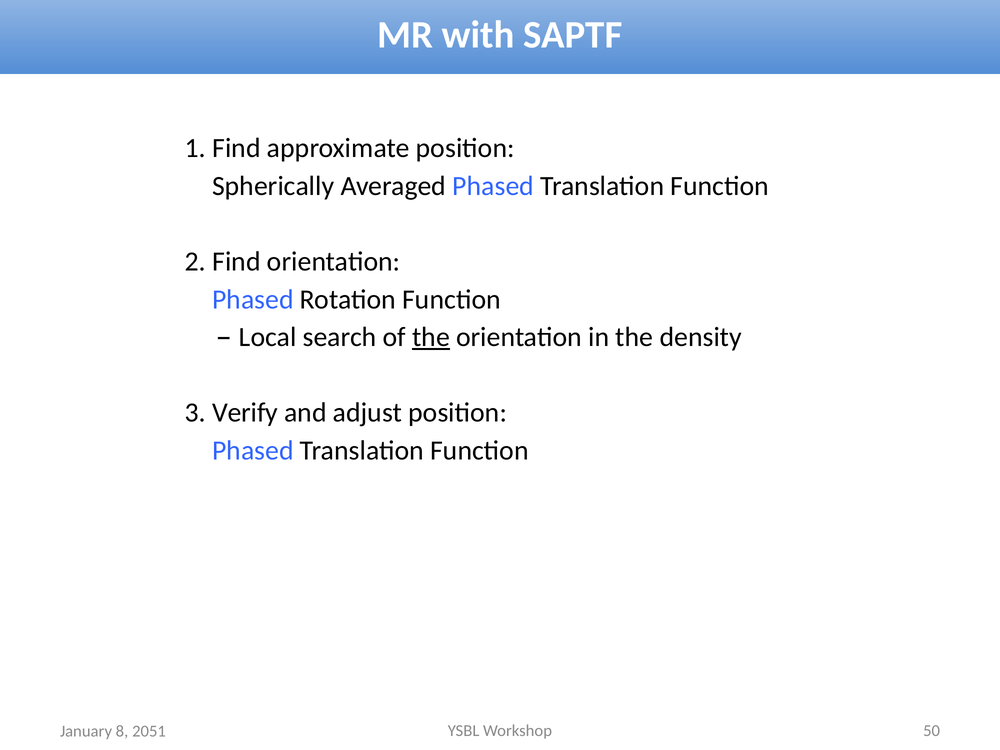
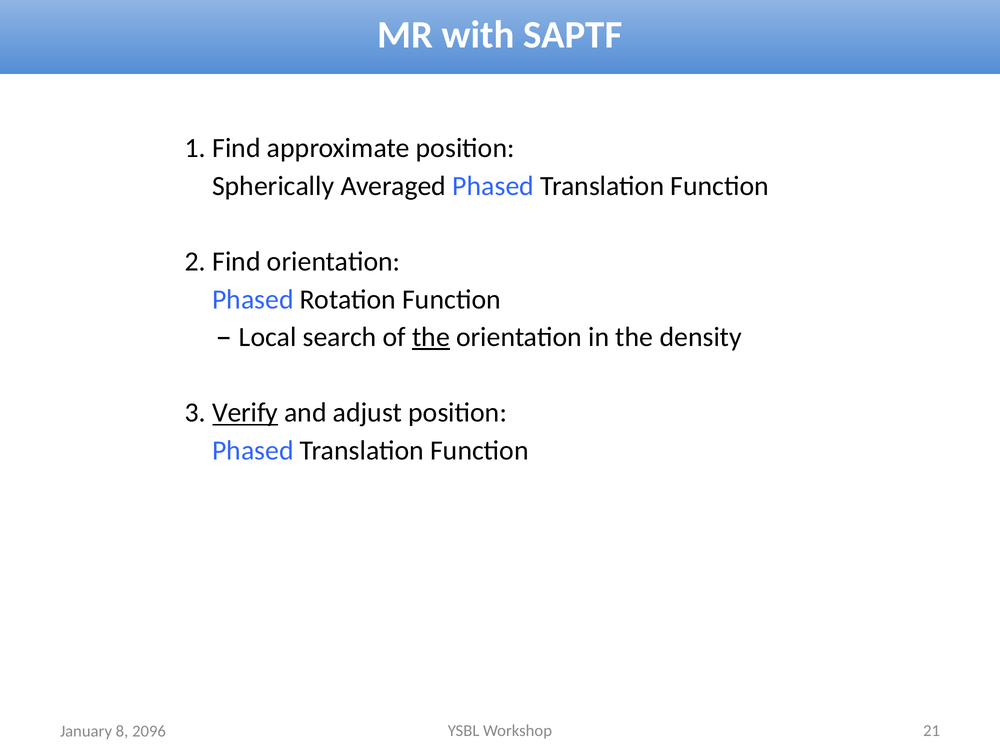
Verify underline: none -> present
50: 50 -> 21
2051: 2051 -> 2096
